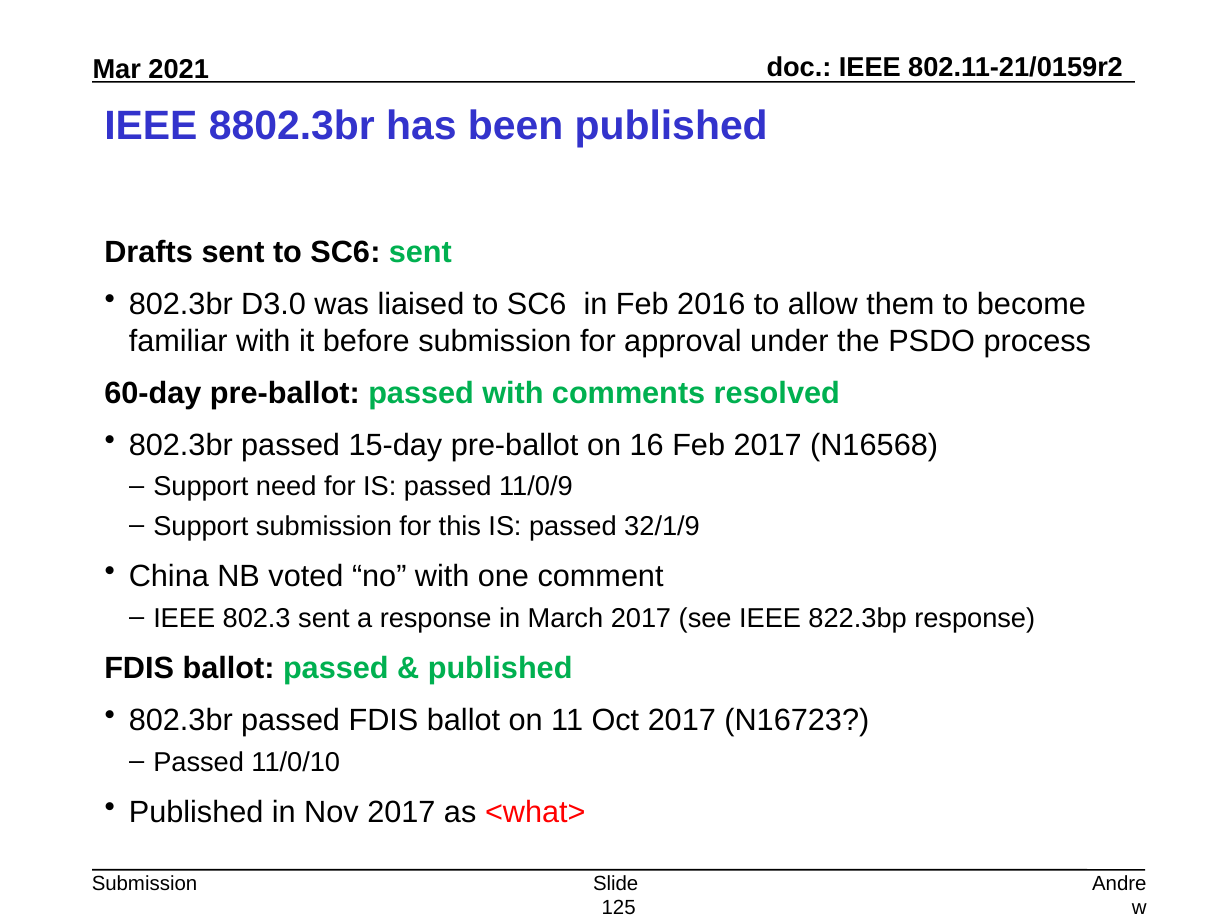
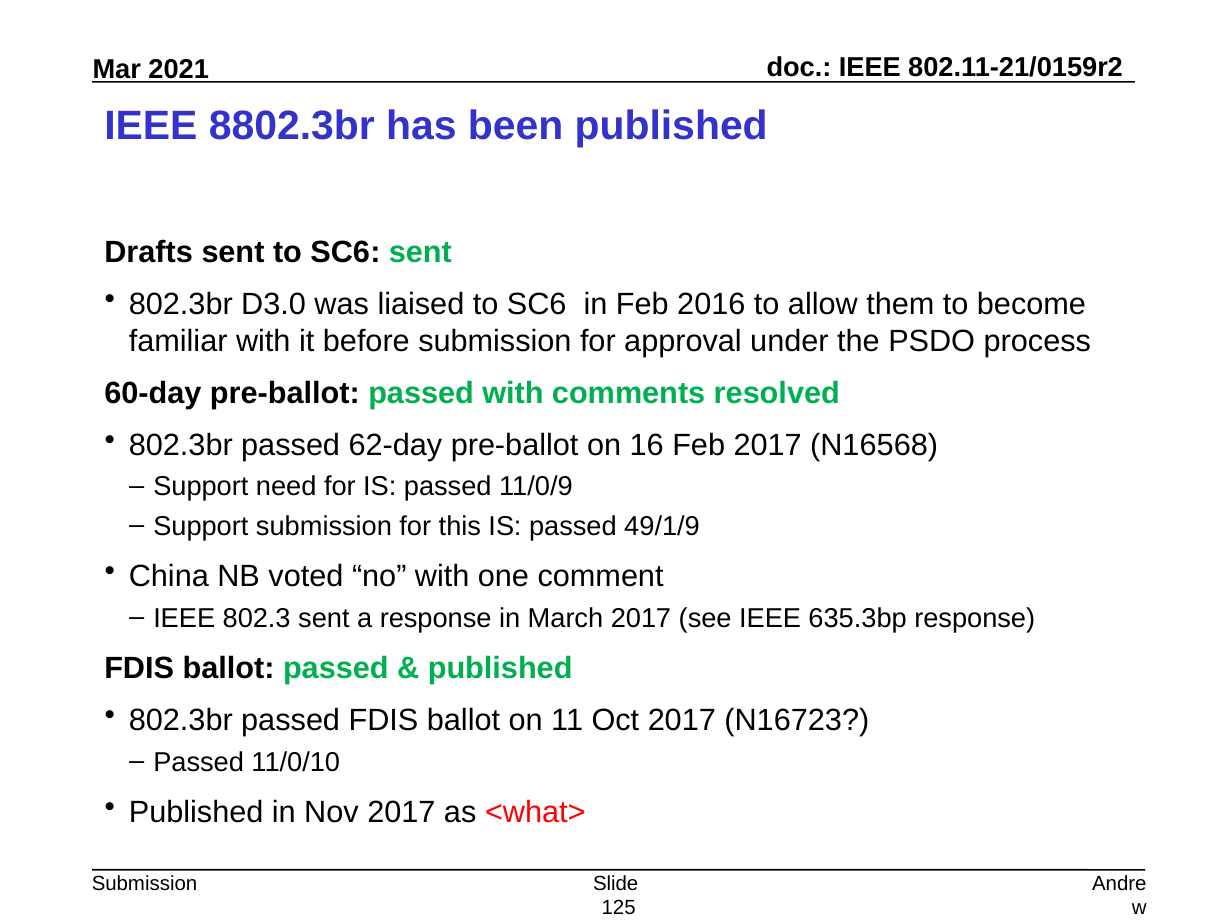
15-day: 15-day -> 62-day
32/1/9: 32/1/9 -> 49/1/9
822.3bp: 822.3bp -> 635.3bp
